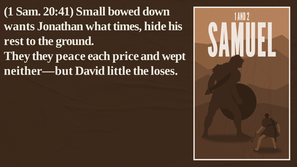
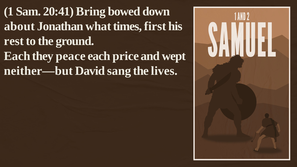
Small: Small -> Bring
wants: wants -> about
hide: hide -> first
They at (17, 56): They -> Each
little: little -> sang
loses: loses -> lives
